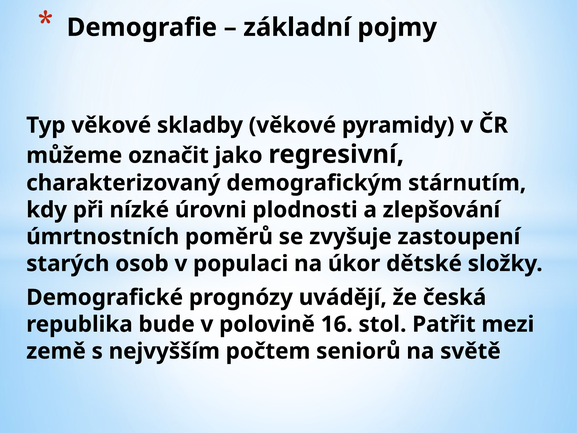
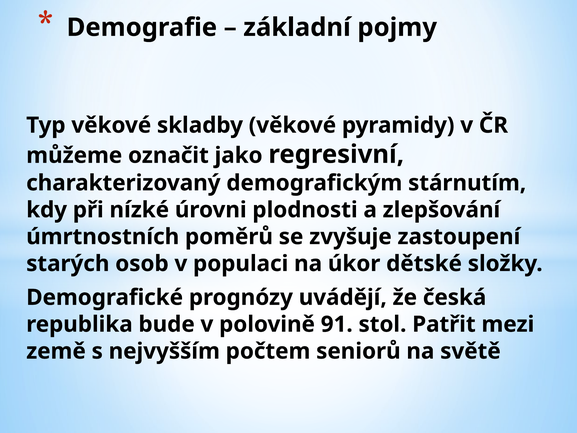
16: 16 -> 91
